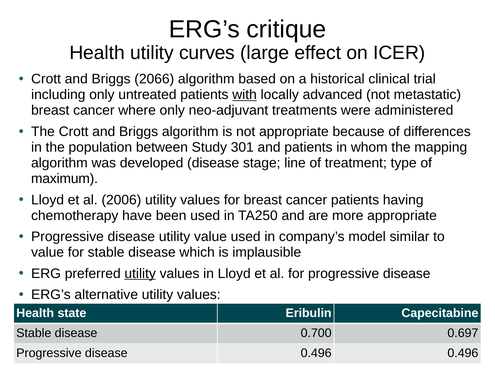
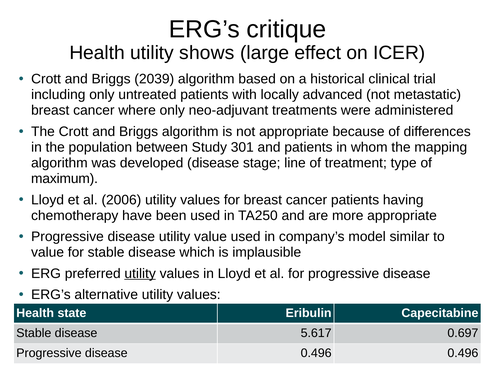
curves: curves -> shows
2066: 2066 -> 2039
with underline: present -> none
0.700: 0.700 -> 5.617
